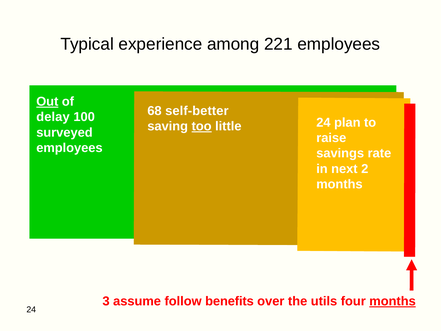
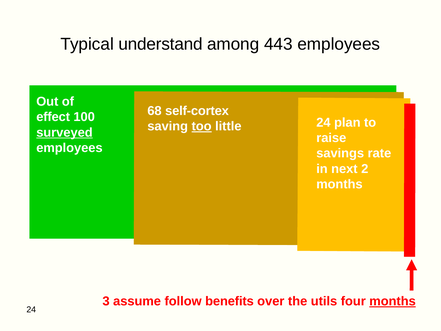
experience: experience -> understand
221: 221 -> 443
Out underline: present -> none
self-better: self-better -> self-cortex
delay: delay -> effect
surveyed underline: none -> present
